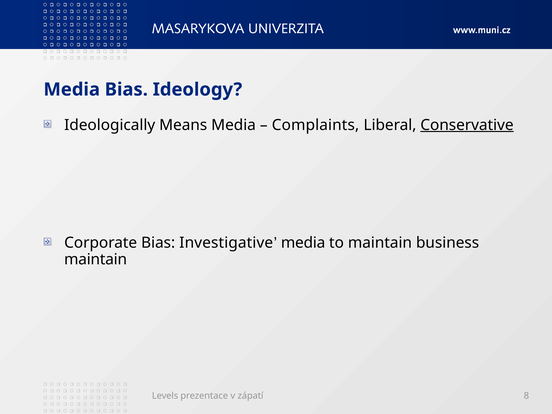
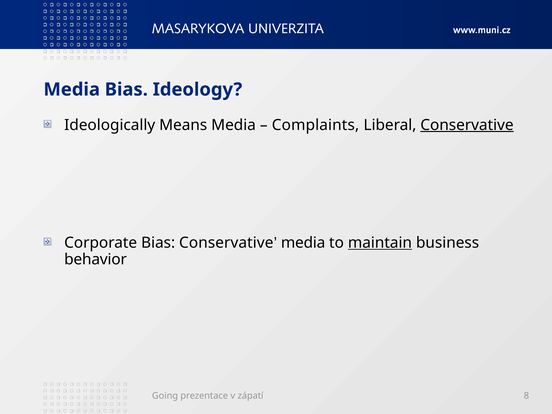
Bias Investigative: Investigative -> Conservative
maintain at (380, 243) underline: none -> present
maintain at (96, 259): maintain -> behavior
Levels: Levels -> Going
